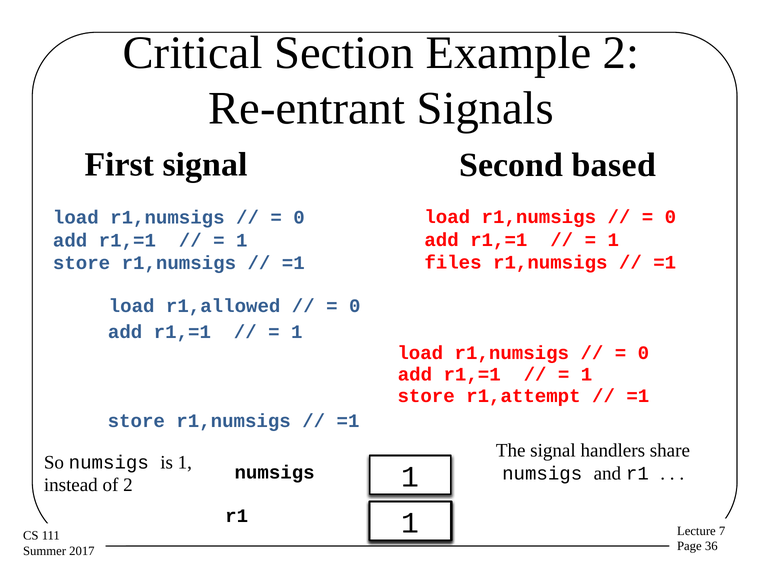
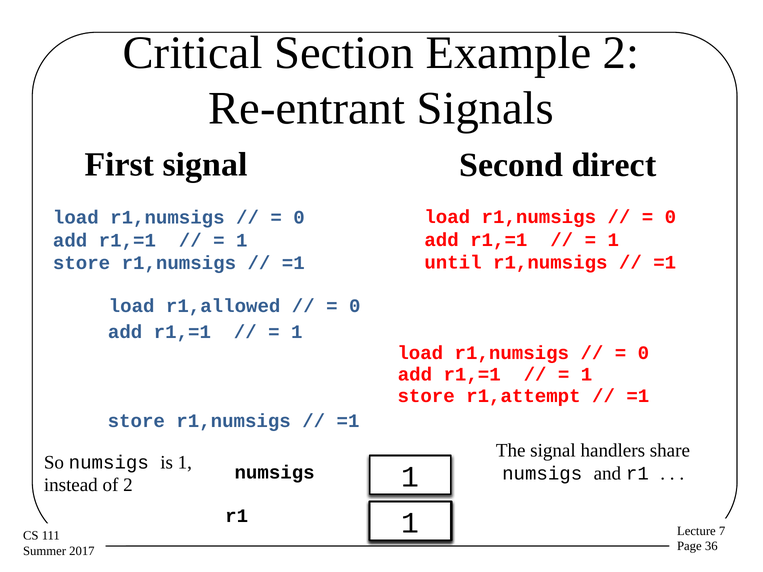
based: based -> direct
files: files -> until
